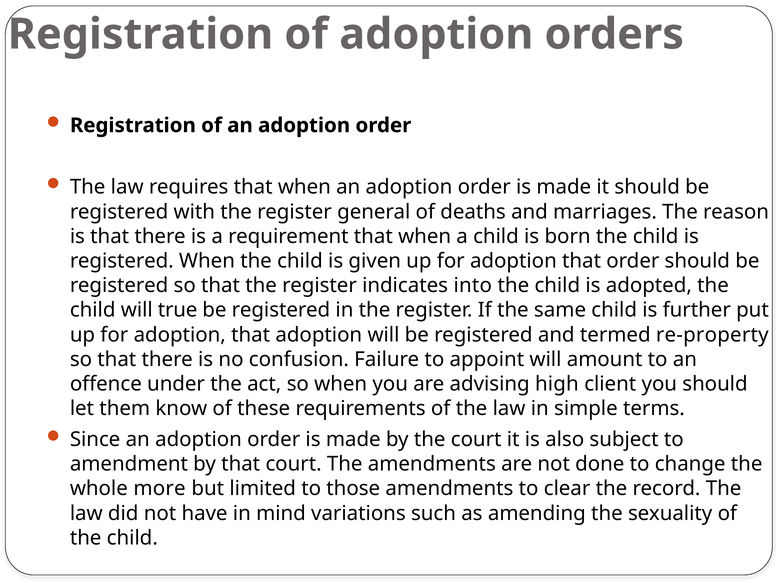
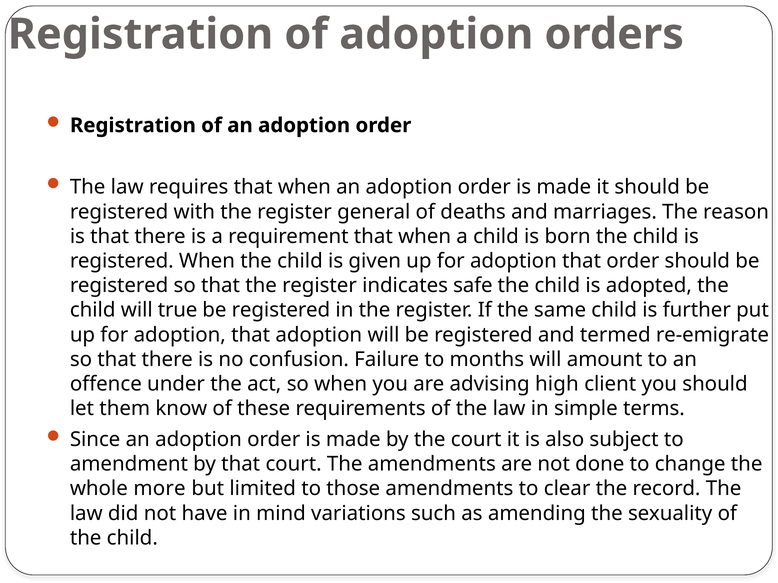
into: into -> safe
re-property: re-property -> re-emigrate
appoint: appoint -> months
